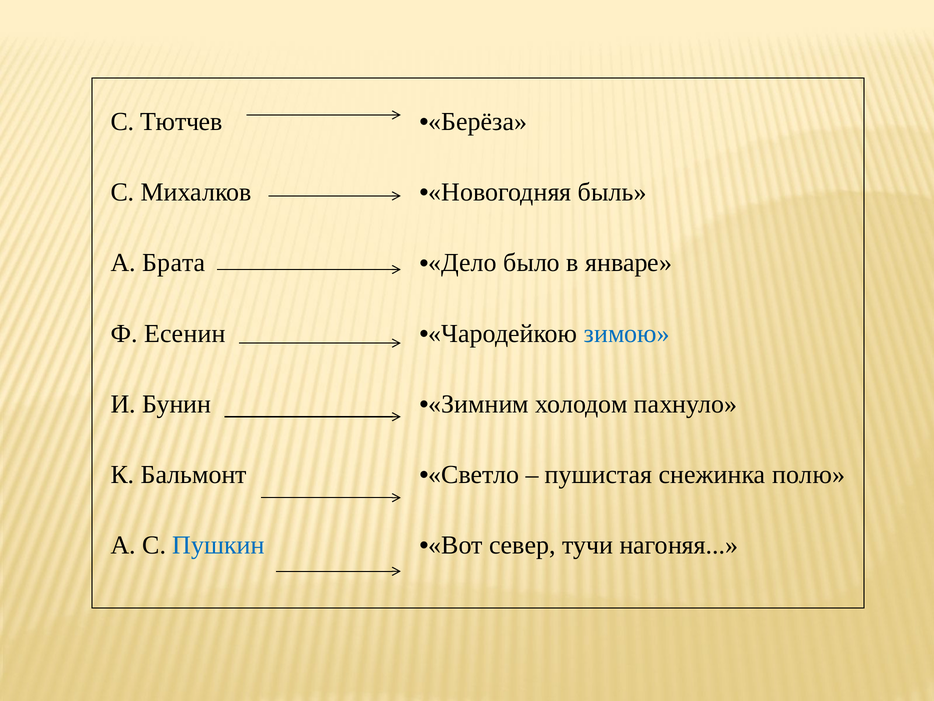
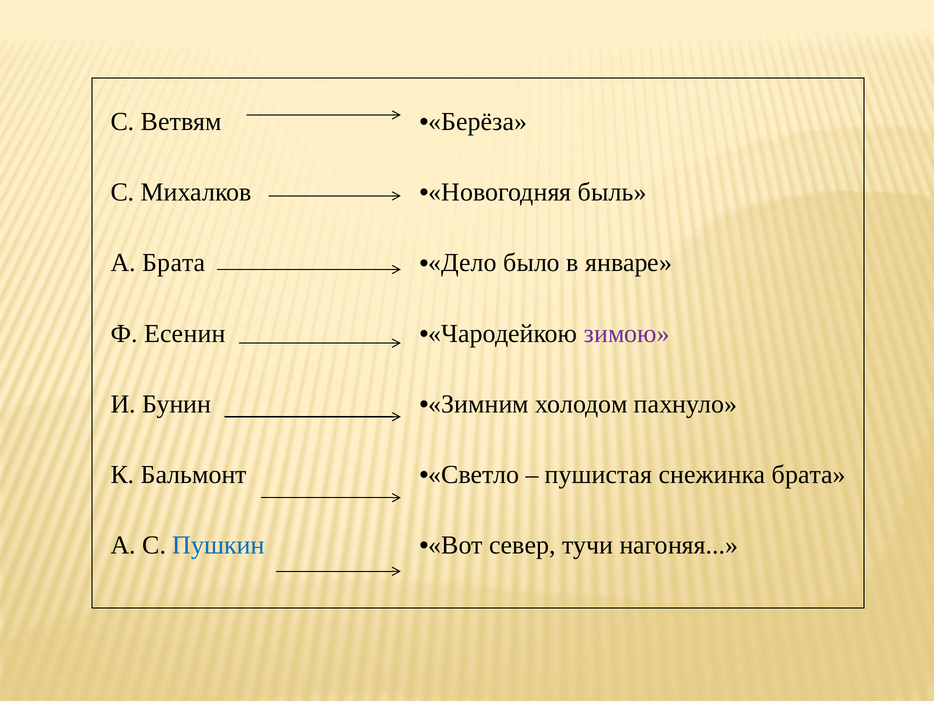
Тютчев: Тютчев -> Ветвям
зимою colour: blue -> purple
снежинка полю: полю -> брата
